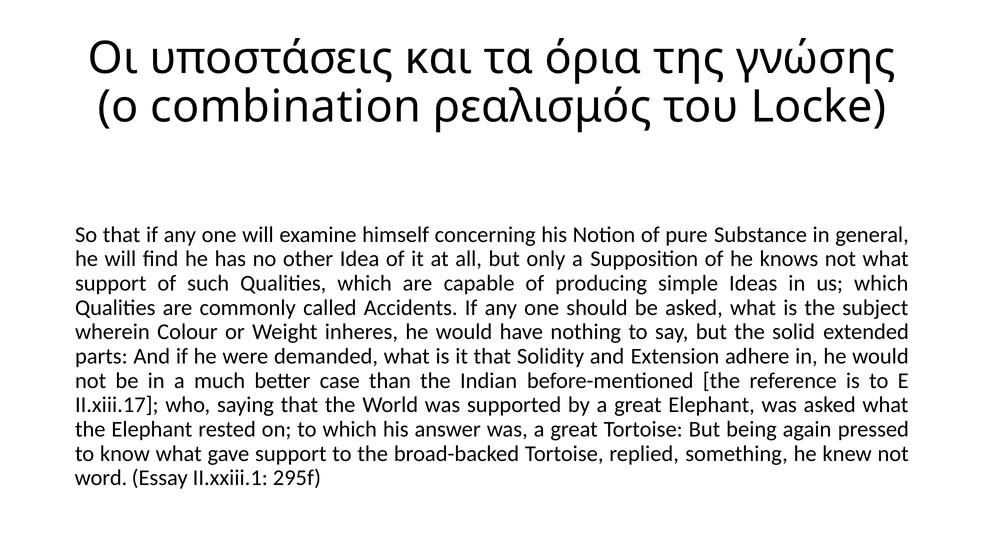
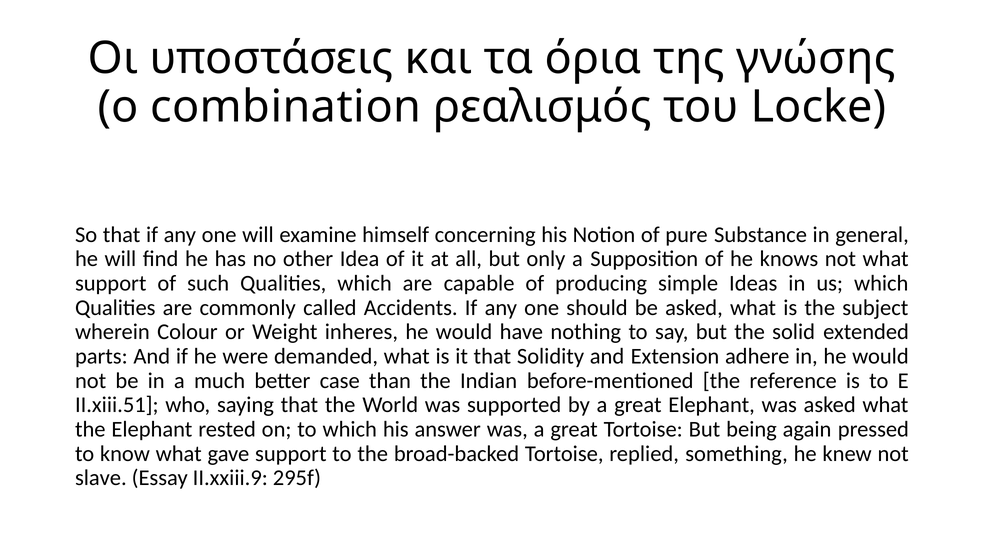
II.xiii.17: II.xiii.17 -> II.xiii.51
word: word -> slave
II.xxiii.1: II.xxiii.1 -> II.xxiii.9
